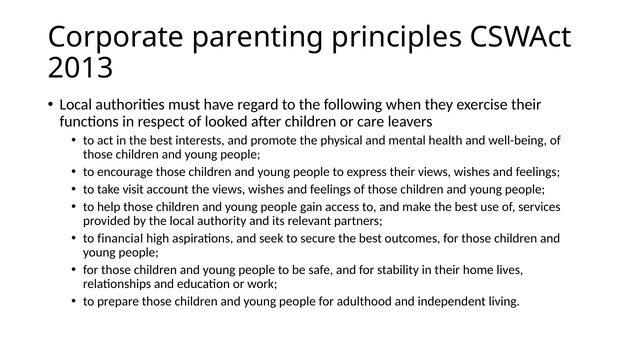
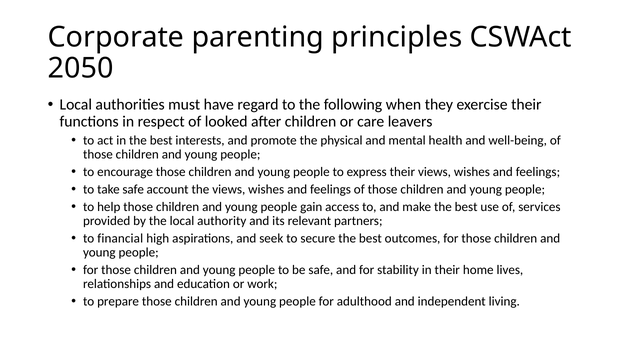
2013: 2013 -> 2050
take visit: visit -> safe
